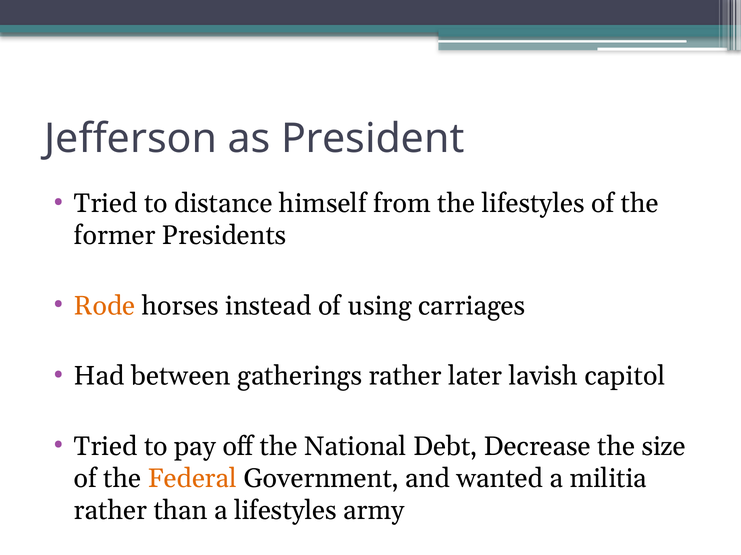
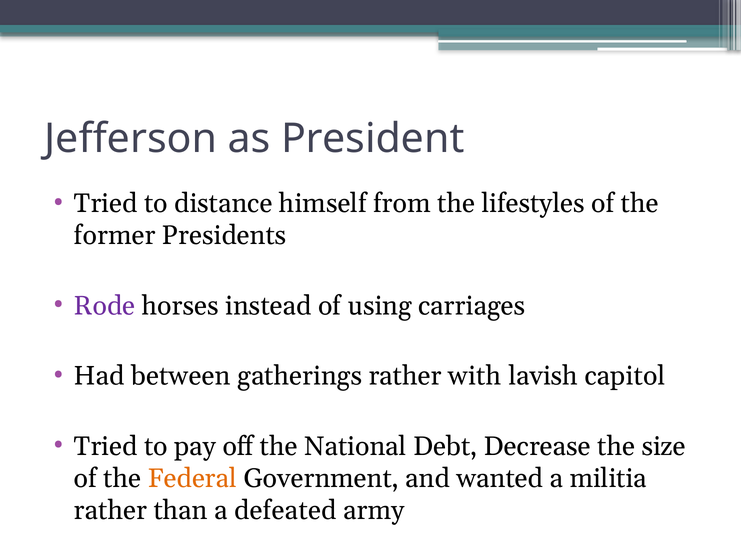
Rode colour: orange -> purple
later: later -> with
a lifestyles: lifestyles -> defeated
